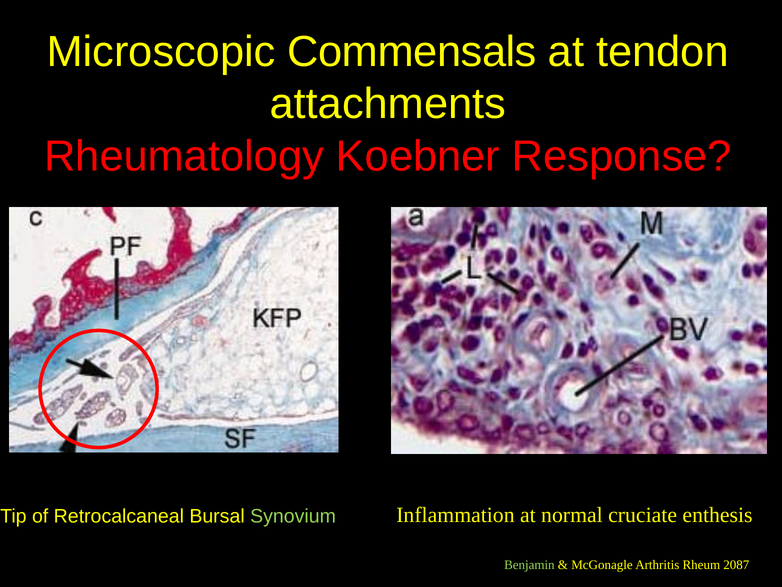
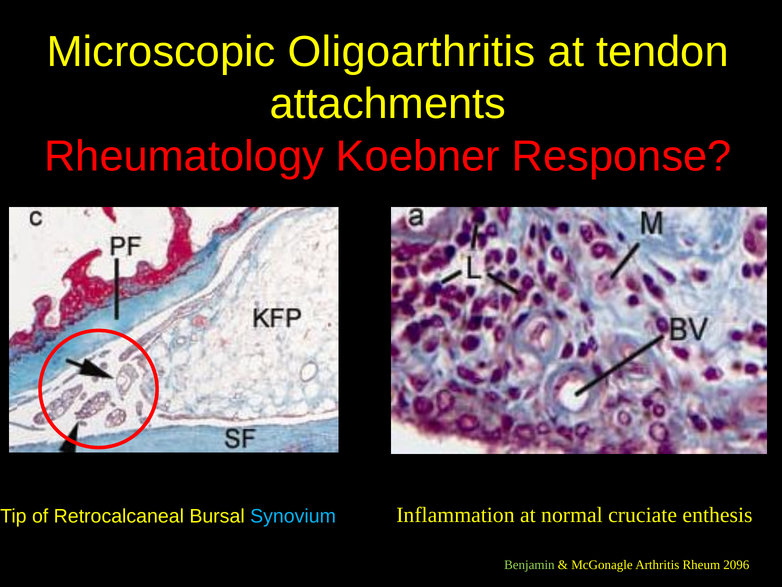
Commensals: Commensals -> Oligoarthritis
Synovium colour: light green -> light blue
2087: 2087 -> 2096
